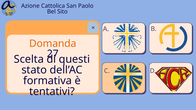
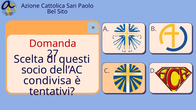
Domanda colour: orange -> red
stato: stato -> socio
formativa: formativa -> condivisa
